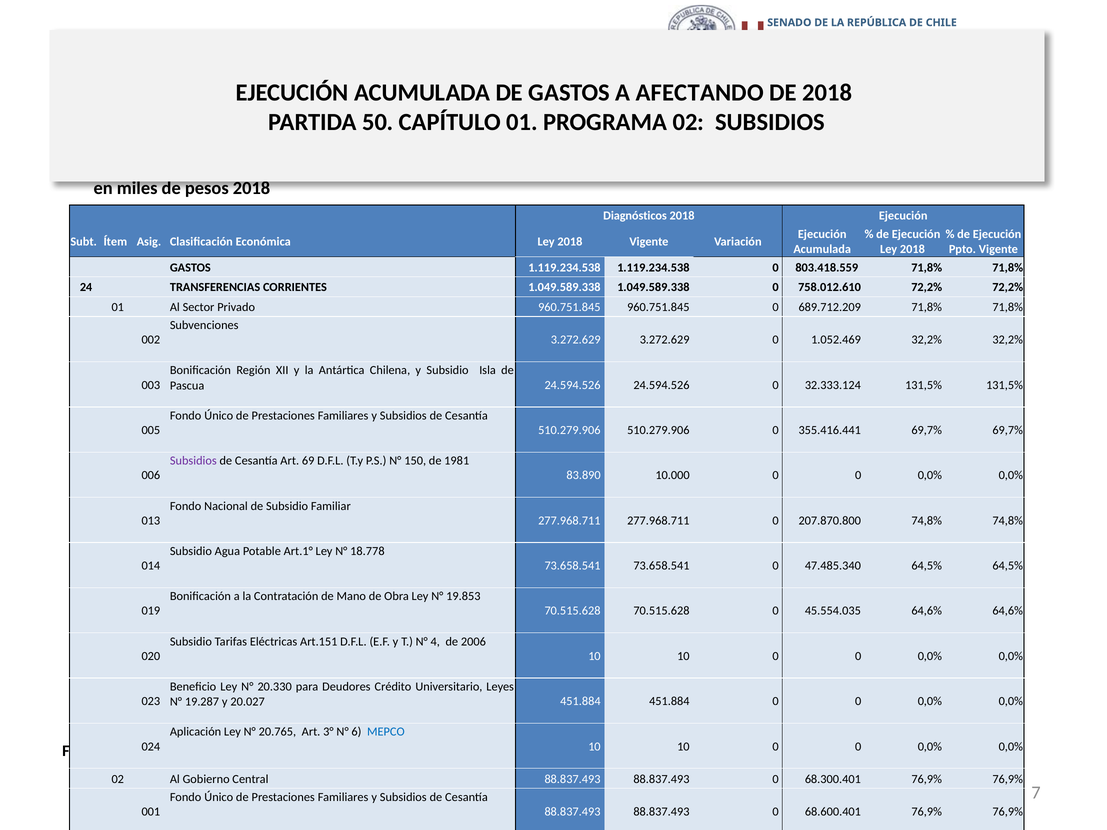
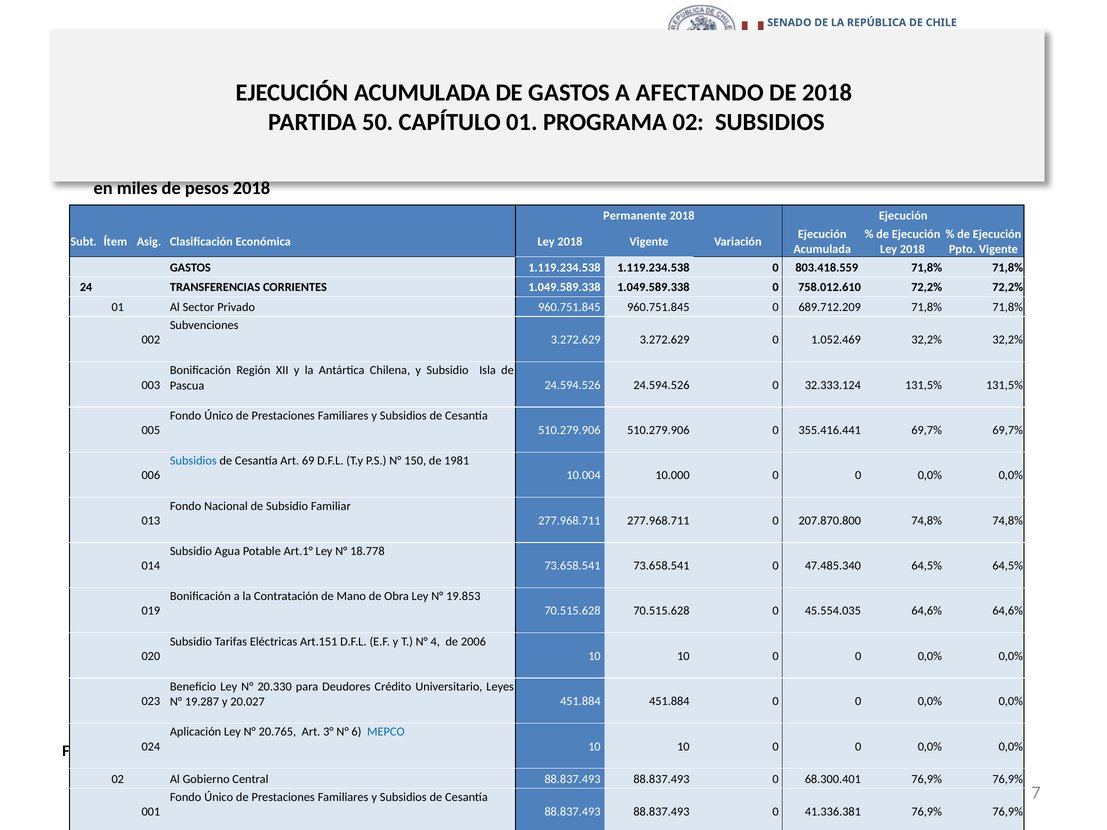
Diagnósticos: Diagnósticos -> Permanente
Subsidios at (193, 461) colour: purple -> blue
83.890: 83.890 -> 10.004
68.600.401: 68.600.401 -> 41.336.381
